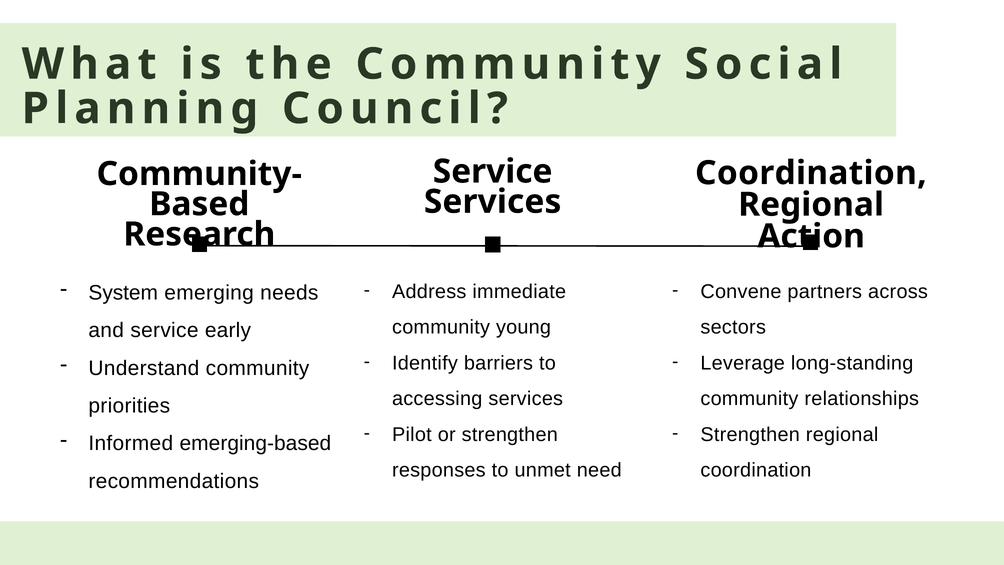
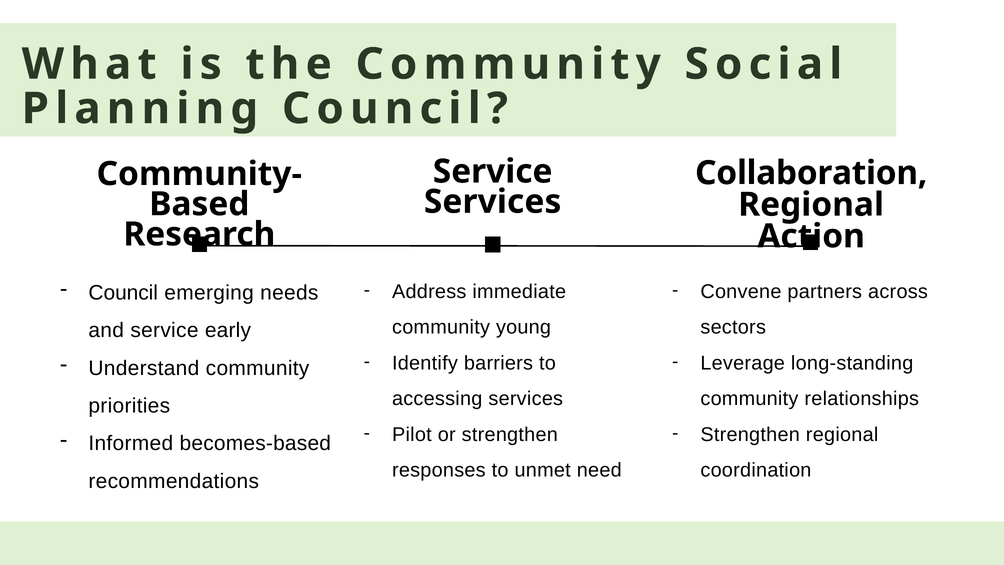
Coordination at (811, 173): Coordination -> Collaboration
System at (123, 293): System -> Council
emerging-based: emerging-based -> becomes-based
